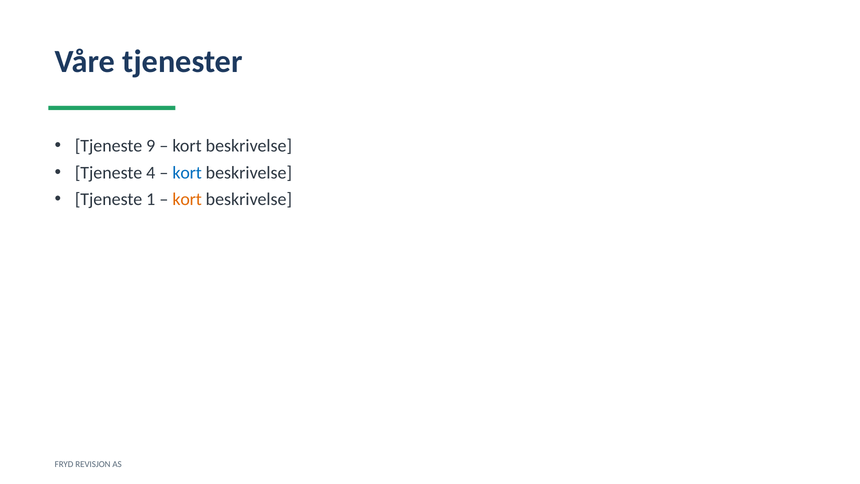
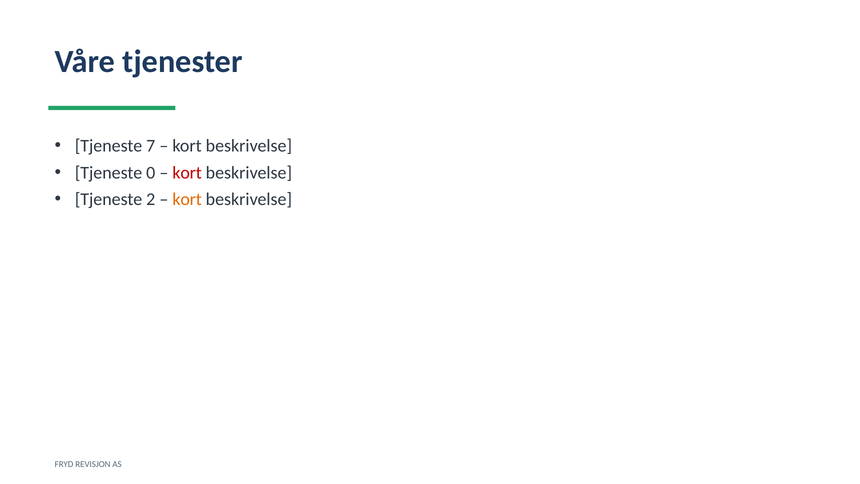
9: 9 -> 7
4: 4 -> 0
kort at (187, 173) colour: blue -> red
1: 1 -> 2
